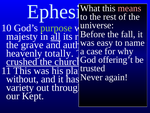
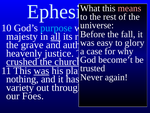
purpose colour: light green -> light blue
name: name -> glory
totally: totally -> justice
offering’t: offering’t -> become’t
was at (41, 70) underline: none -> present
without: without -> nothing
Kept: Kept -> Foes
